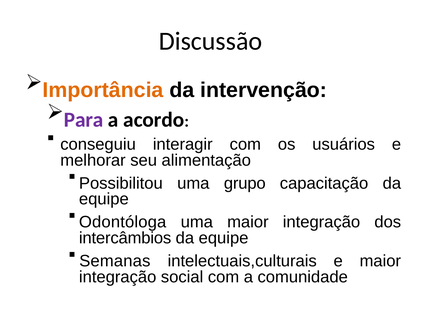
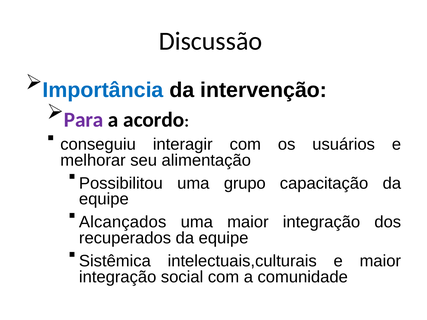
Importância colour: orange -> blue
Odontóloga: Odontóloga -> Alcançados
intercâmbios: intercâmbios -> recuperados
Semanas: Semanas -> Sistêmica
